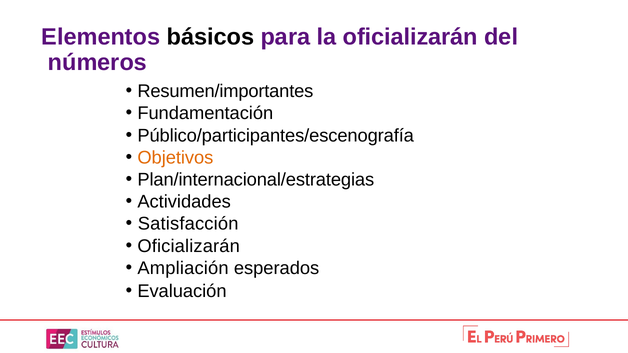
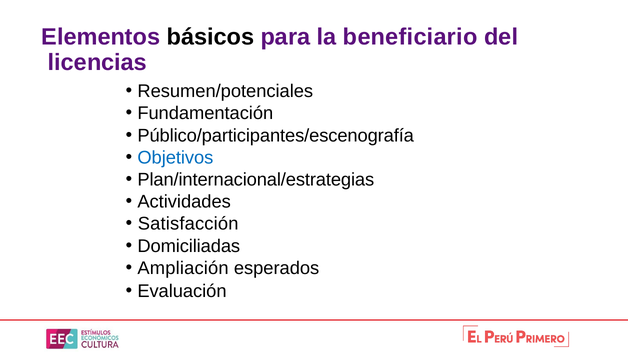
la oficializarán: oficializarán -> beneficiario
números: números -> licencias
Resumen/importantes: Resumen/importantes -> Resumen/potenciales
Objetivos colour: orange -> blue
Oficializarán at (189, 246): Oficializarán -> Domiciliadas
